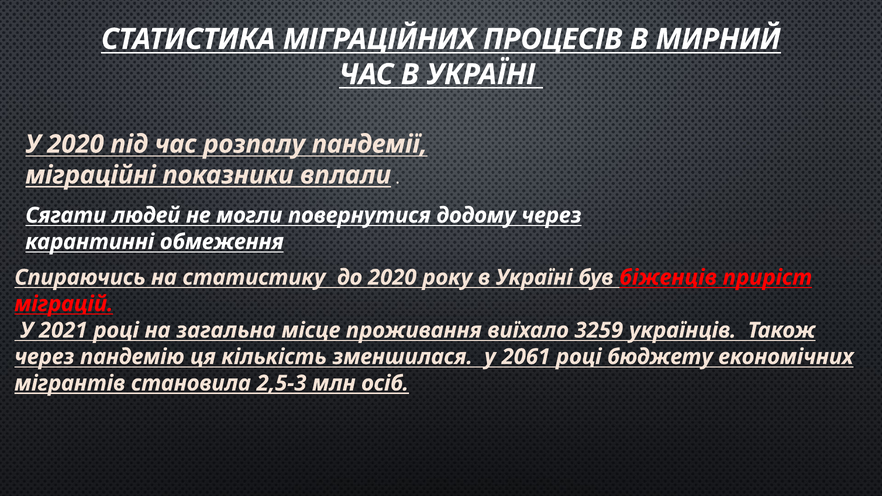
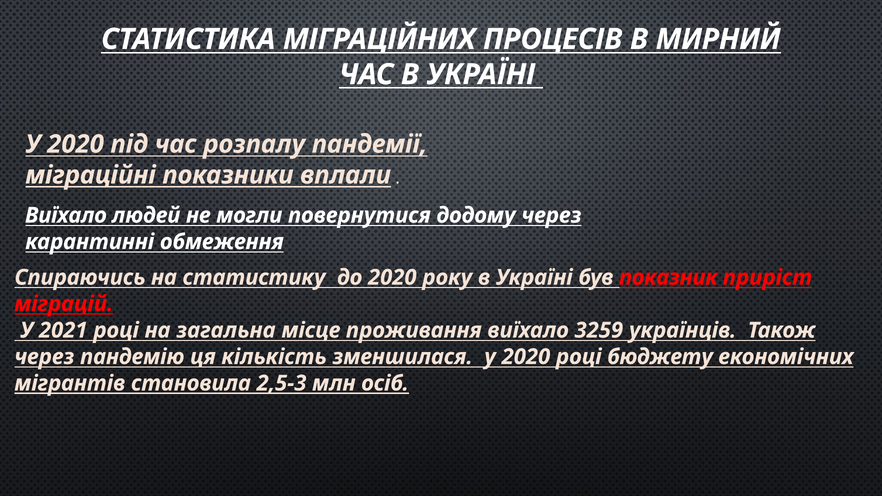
Сягати at (66, 215): Сягати -> Виїхало
біженців: біженців -> показник
зменшилася у 2061: 2061 -> 2020
